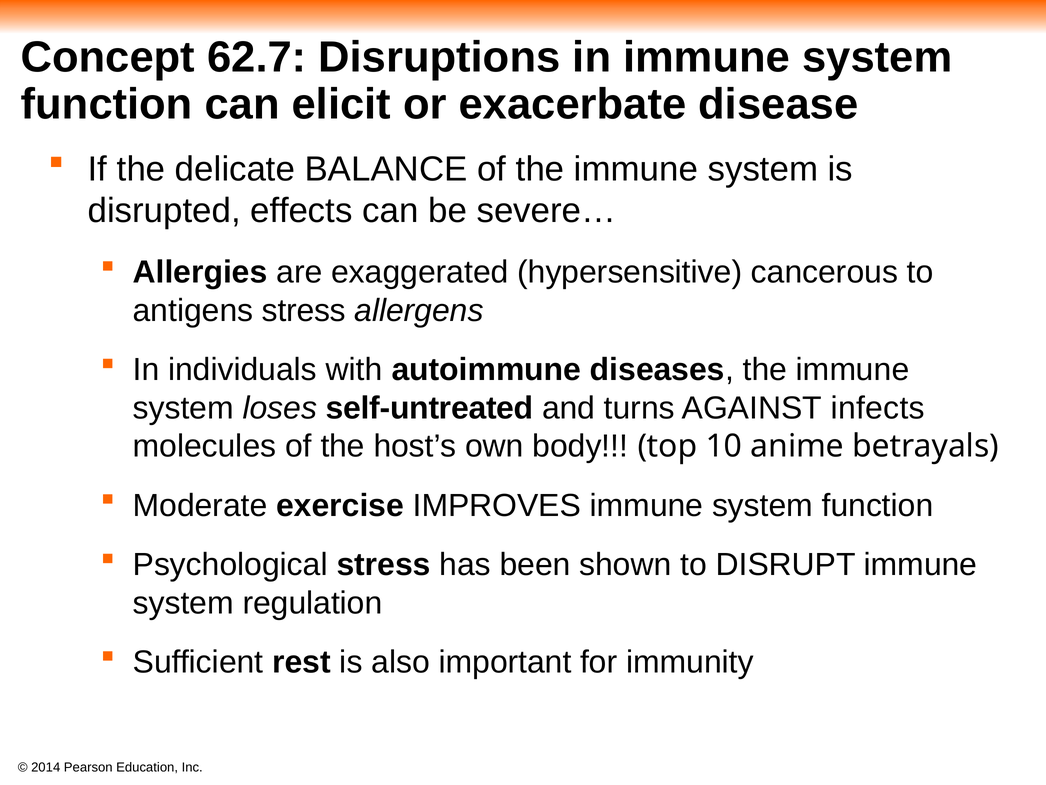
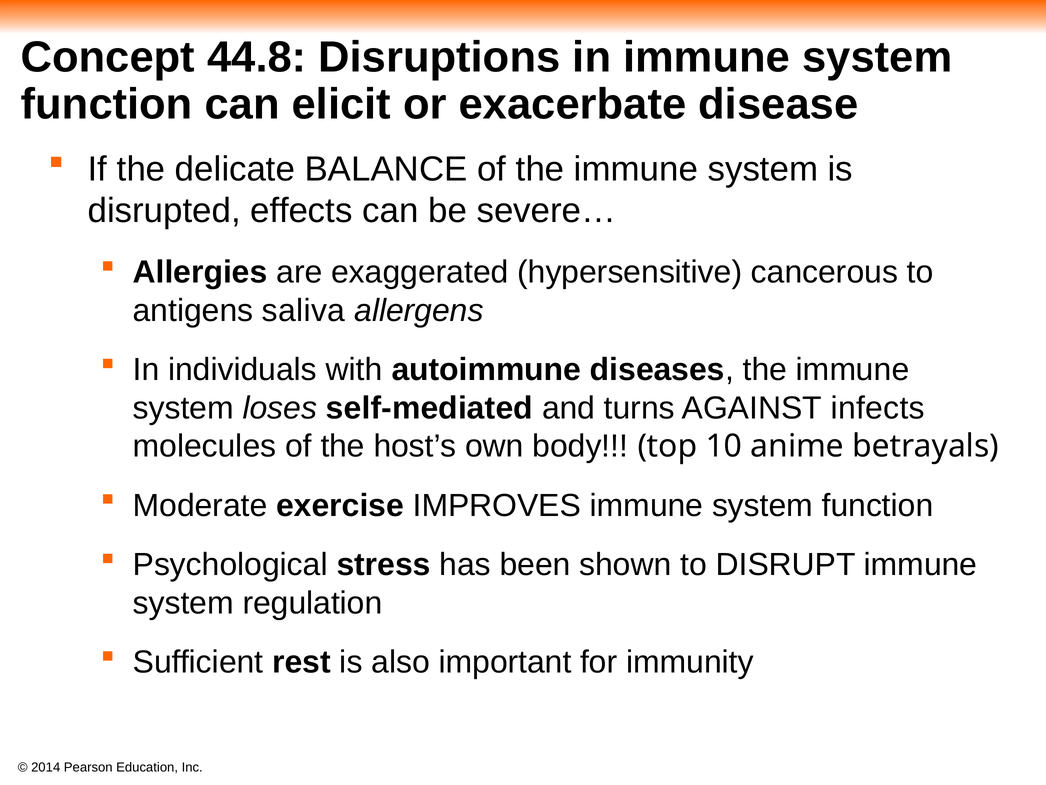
62.7: 62.7 -> 44.8
antigens stress: stress -> saliva
self-untreated: self-untreated -> self-mediated
